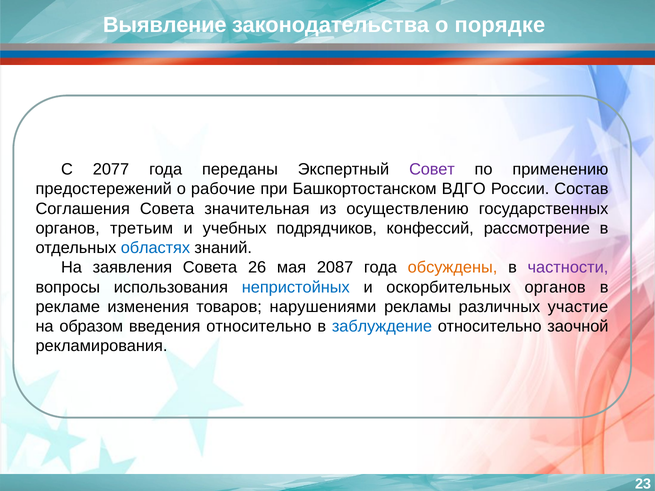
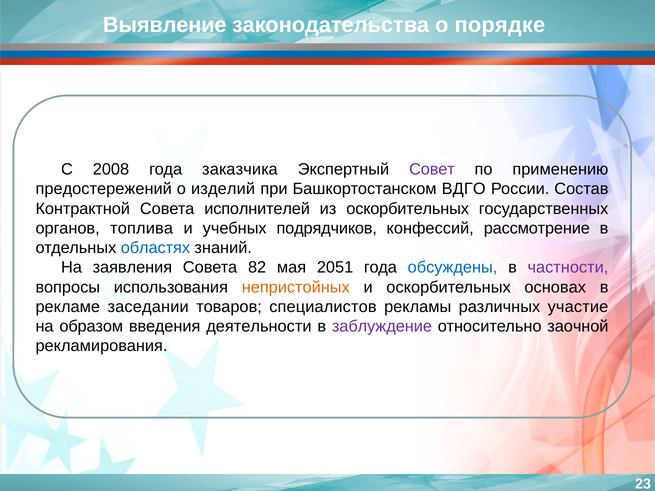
2077: 2077 -> 2008
переданы: переданы -> заказчика
рабочие: рабочие -> изделий
Соглашения: Соглашения -> Контрактной
значительная: значительная -> исполнителей
из осуществлению: осуществлению -> оскорбительных
третьим: третьим -> топлива
26: 26 -> 82
2087: 2087 -> 2051
обсуждены colour: orange -> blue
непристойных colour: blue -> orange
оскорбительных органов: органов -> основах
изменения: изменения -> заседании
нарушениями: нарушениями -> специалистов
введения относительно: относительно -> деятельности
заблуждение colour: blue -> purple
